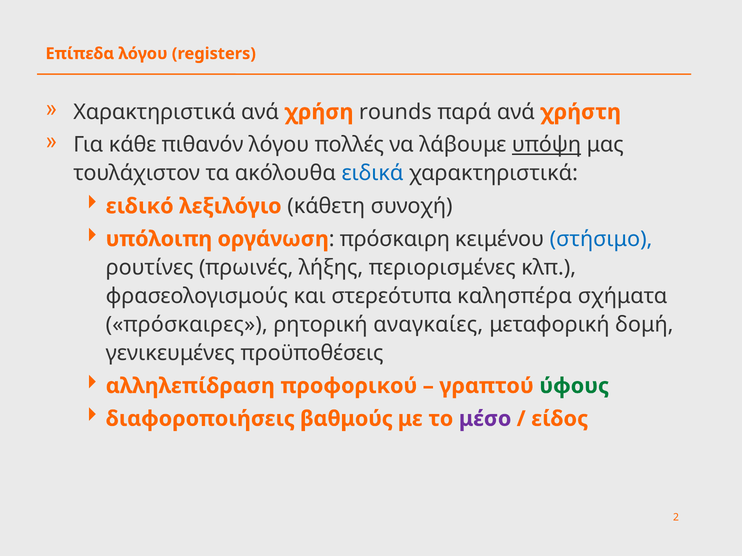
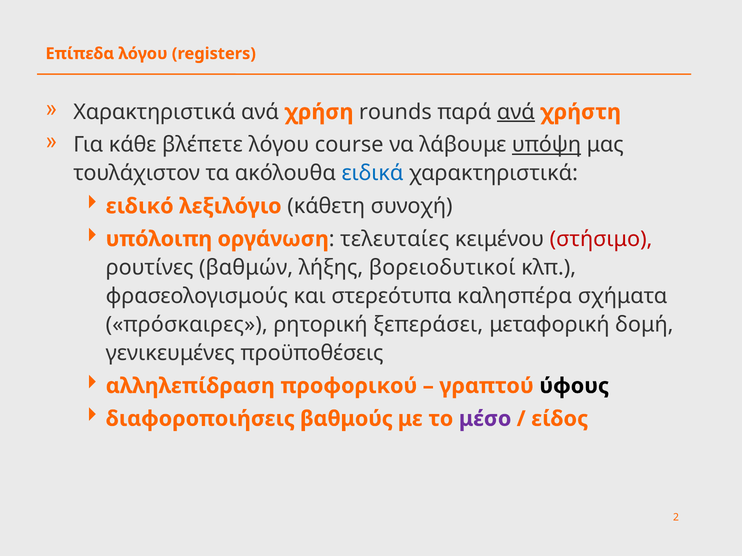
ανά at (516, 112) underline: none -> present
πιθανόν: πιθανόν -> βλέπετε
πολλές: πολλές -> course
πρόσκαιρη: πρόσκαιρη -> τελευταίες
στήσιμο colour: blue -> red
πρωινές: πρωινές -> βαθμών
περιορισμένες: περιορισμένες -> βορειοδυτικοί
αναγκαίες: αναγκαίες -> ξεπεράσει
ύφους colour: green -> black
